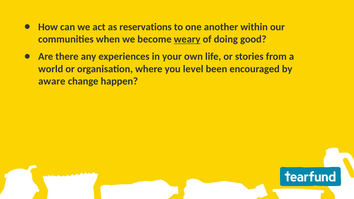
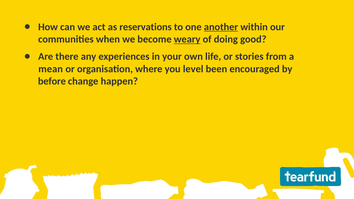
another underline: none -> present
world: world -> mean
aware: aware -> before
